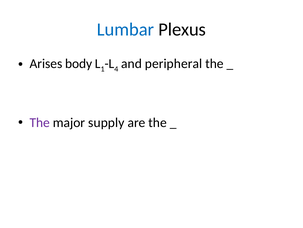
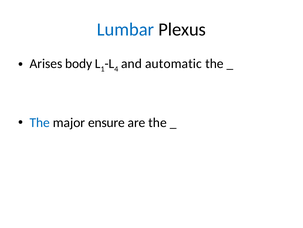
peripheral: peripheral -> automatic
The at (40, 122) colour: purple -> blue
supply: supply -> ensure
